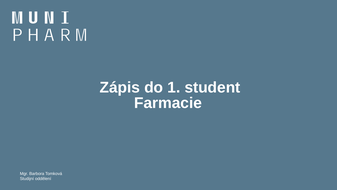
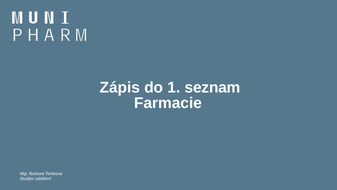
student: student -> seznam
